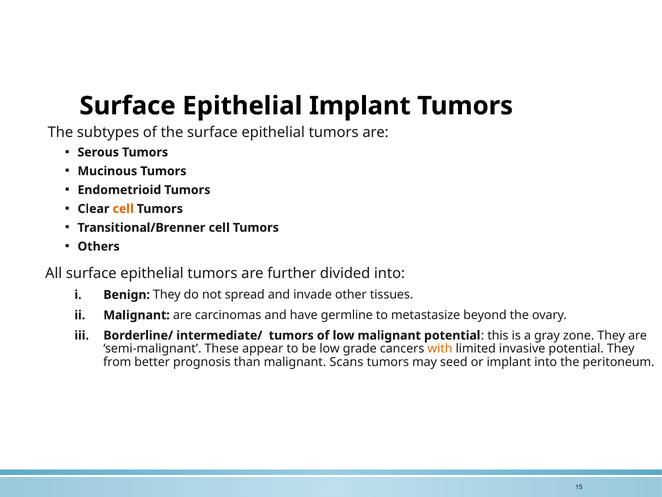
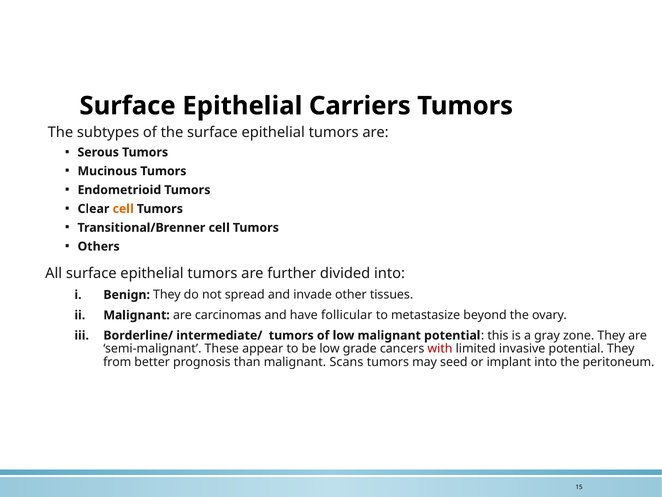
Epithelial Implant: Implant -> Carriers
germline: germline -> follicular
with colour: orange -> red
